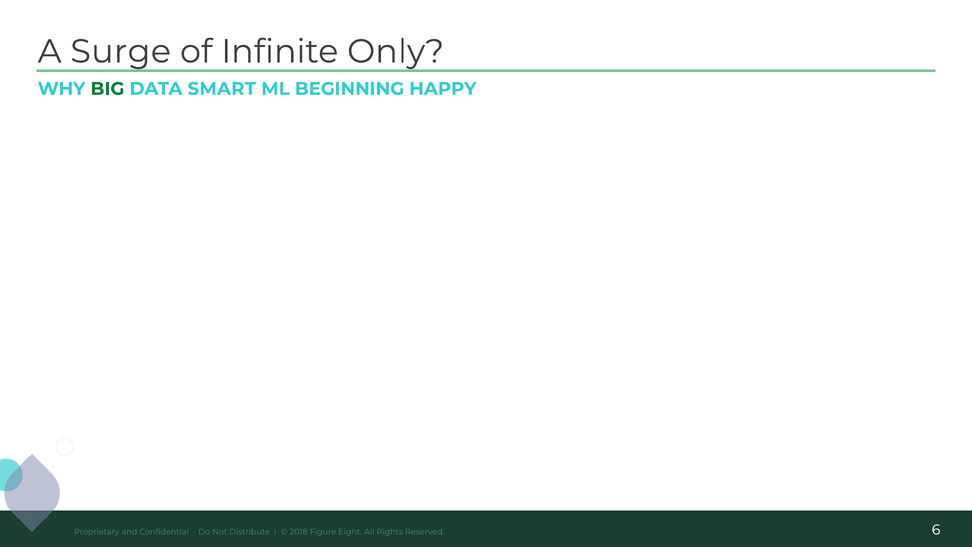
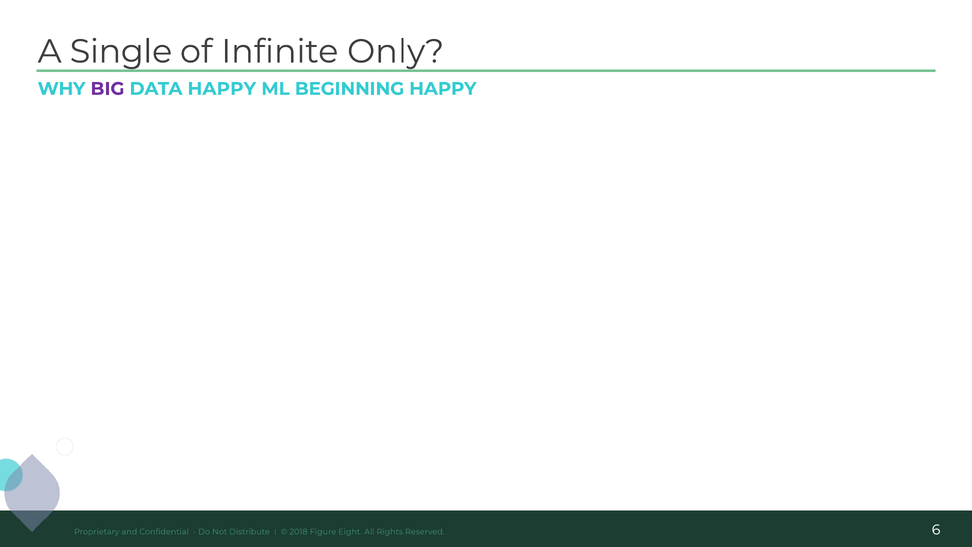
Surge: Surge -> Single
BIG colour: green -> purple
DATA SMART: SMART -> HAPPY
